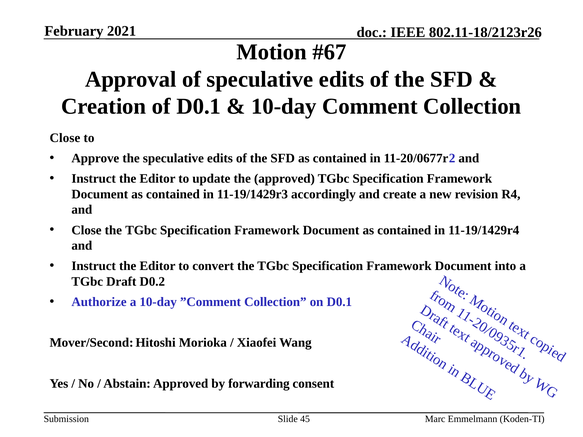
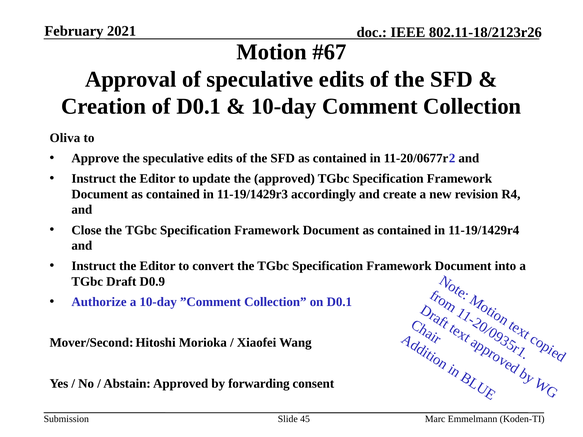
Close at (65, 138): Close -> Oliva
D0.2: D0.2 -> D0.9
